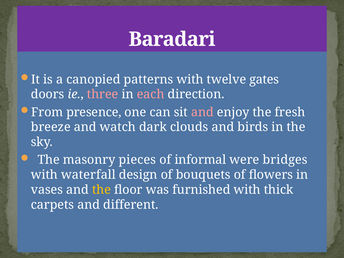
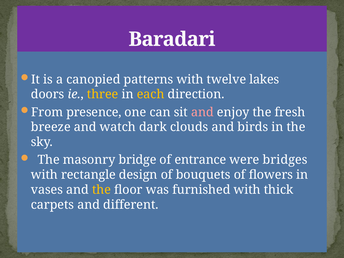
gates: gates -> lakes
three colour: pink -> yellow
each colour: pink -> yellow
pieces: pieces -> bridge
informal: informal -> entrance
waterfall: waterfall -> rectangle
